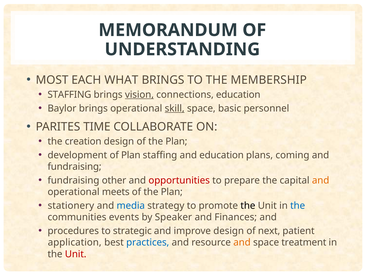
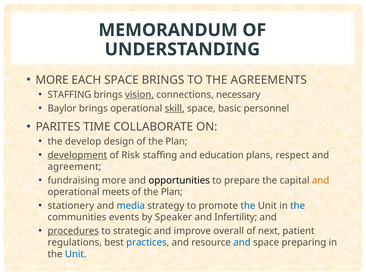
MOST at (52, 80): MOST -> MORE
EACH WHAT: WHAT -> SPACE
MEMBERSHIP: MEMBERSHIP -> AGREEMENTS
connections education: education -> necessary
creation: creation -> develop
development underline: none -> present
of Plan: Plan -> Risk
coming: coming -> respect
fundraising at (75, 166): fundraising -> agreement
fundraising other: other -> more
opportunities colour: red -> black
the at (248, 205) colour: black -> blue
Finances: Finances -> Infertility
procedures underline: none -> present
improve design: design -> overall
application: application -> regulations
and at (242, 242) colour: orange -> blue
treatment: treatment -> preparing
Unit at (76, 254) colour: red -> blue
